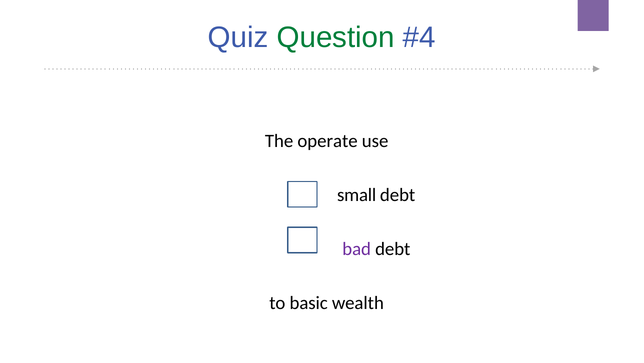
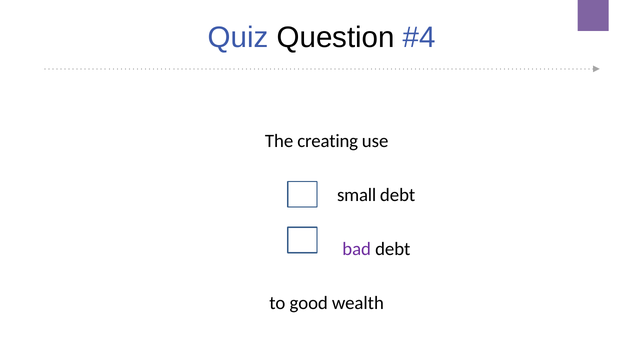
Question colour: green -> black
operate: operate -> creating
basic: basic -> good
